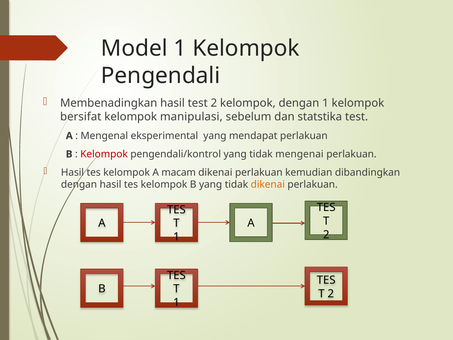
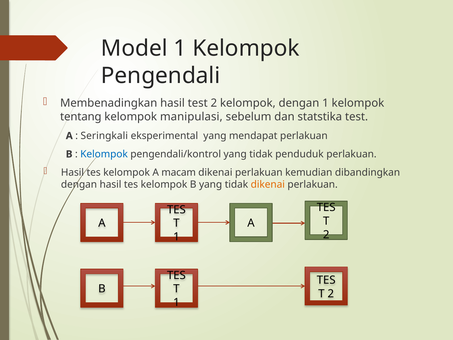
bersifat: bersifat -> tentang
Mengenal: Mengenal -> Seringkali
Kelompok at (104, 154) colour: red -> blue
mengenai: mengenai -> penduduk
